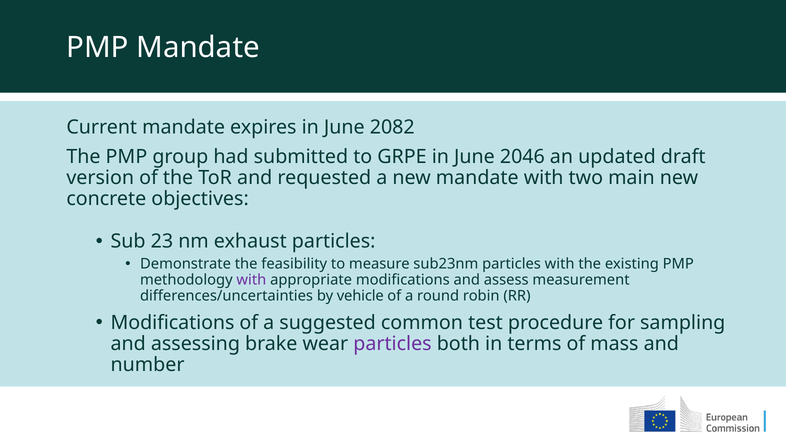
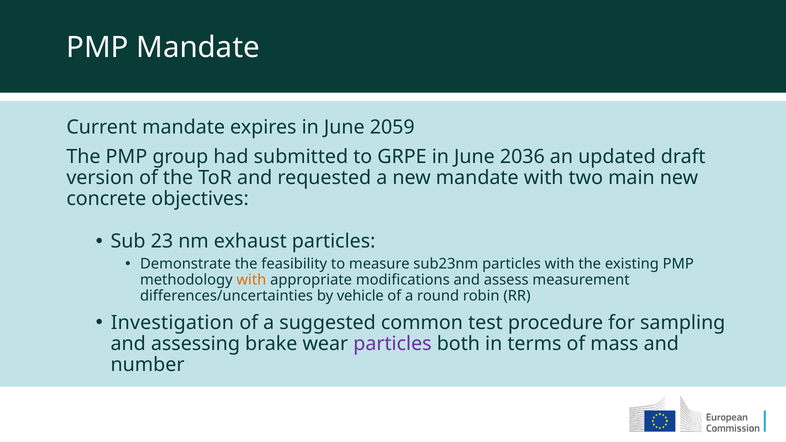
2082: 2082 -> 2059
2046: 2046 -> 2036
with at (251, 280) colour: purple -> orange
Modifications at (173, 323): Modifications -> Investigation
